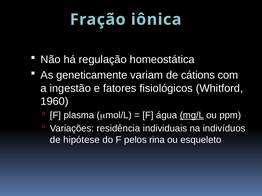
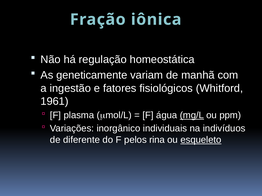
cátions: cátions -> manhã
1960: 1960 -> 1961
residência: residência -> inorgânico
hipótese: hipótese -> diferente
esqueleto underline: none -> present
